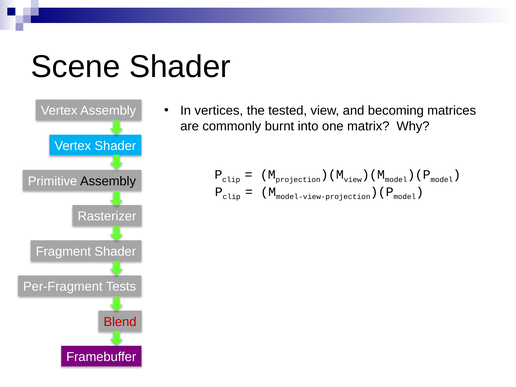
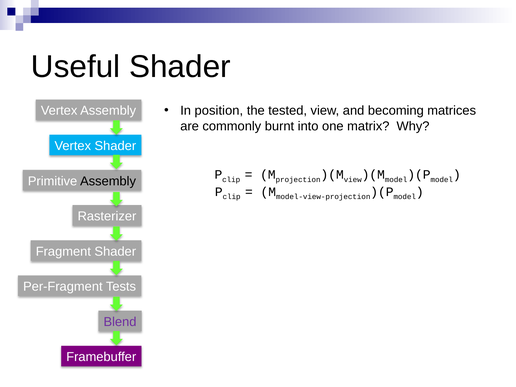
Scene: Scene -> Useful
vertices: vertices -> position
Blend colour: red -> purple
